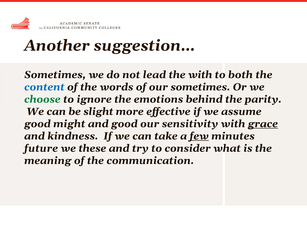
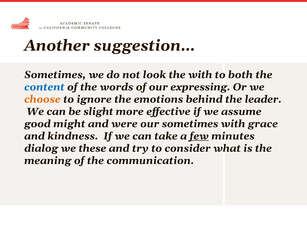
lead: lead -> look
our sometimes: sometimes -> expressing
choose colour: green -> orange
parity: parity -> leader
and good: good -> were
our sensitivity: sensitivity -> sometimes
grace underline: present -> none
future: future -> dialog
